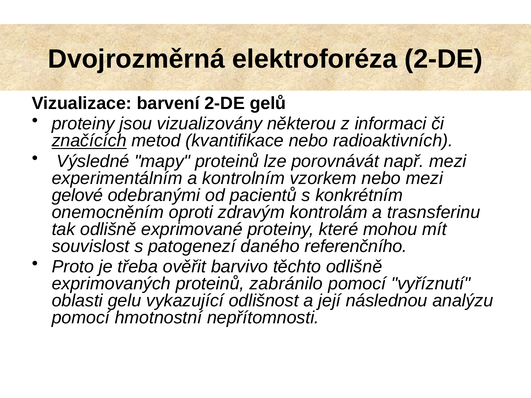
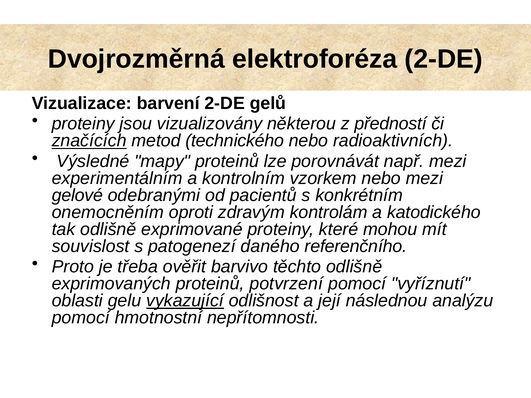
informaci: informaci -> předností
kvantifikace: kvantifikace -> technického
trasnsferinu: trasnsferinu -> katodického
zabránilo: zabránilo -> potvrzení
vykazující underline: none -> present
